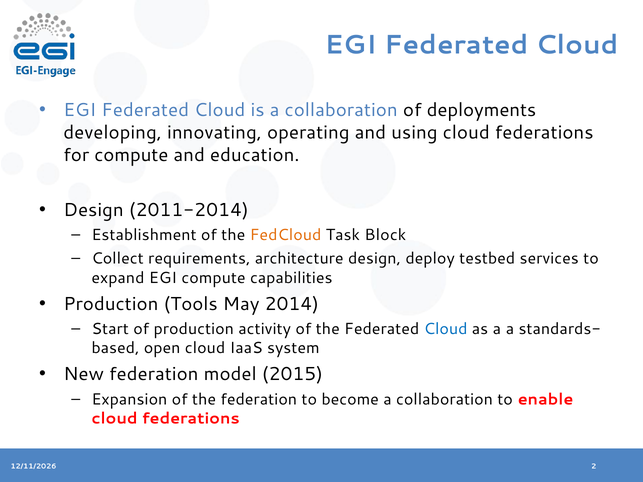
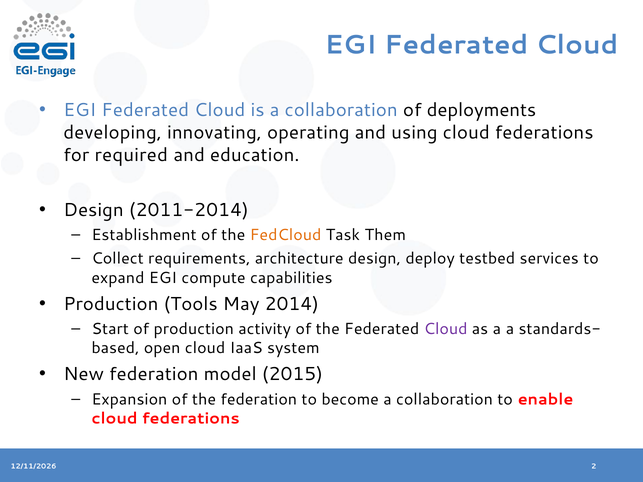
for compute: compute -> required
Block: Block -> Them
Cloud at (446, 329) colour: blue -> purple
